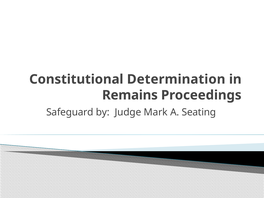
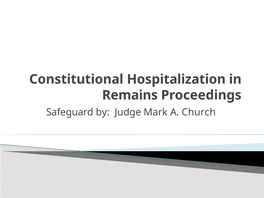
Determination: Determination -> Hospitalization
Seating: Seating -> Church
